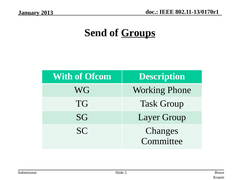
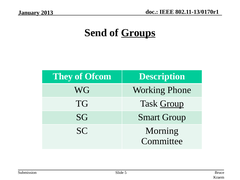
With: With -> They
Group at (172, 104) underline: none -> present
Layer: Layer -> Smart
Changes: Changes -> Morning
